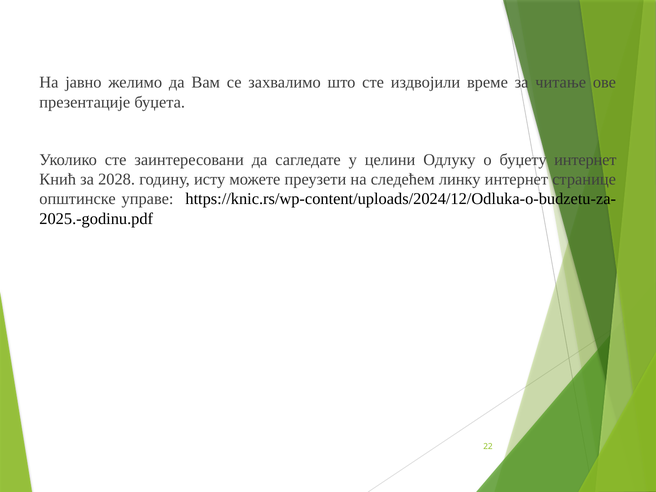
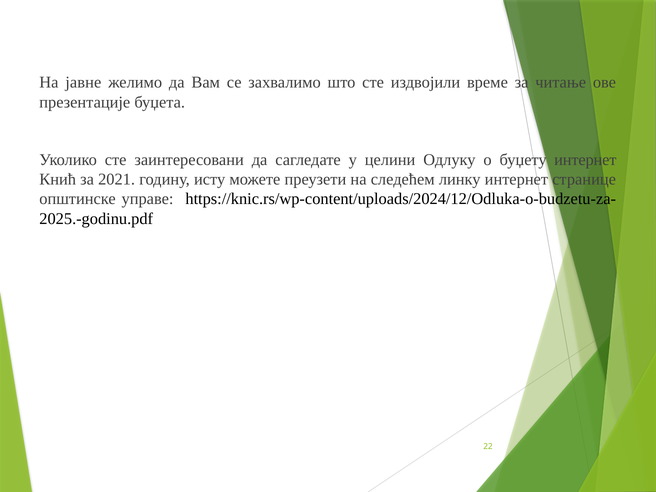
јавно: јавно -> јавне
2028: 2028 -> 2021
